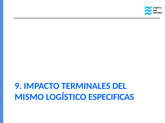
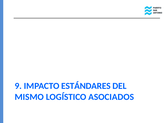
TERMINALES: TERMINALES -> ESTÁNDARES
ESPECIFICAS: ESPECIFICAS -> ASOCIADOS
